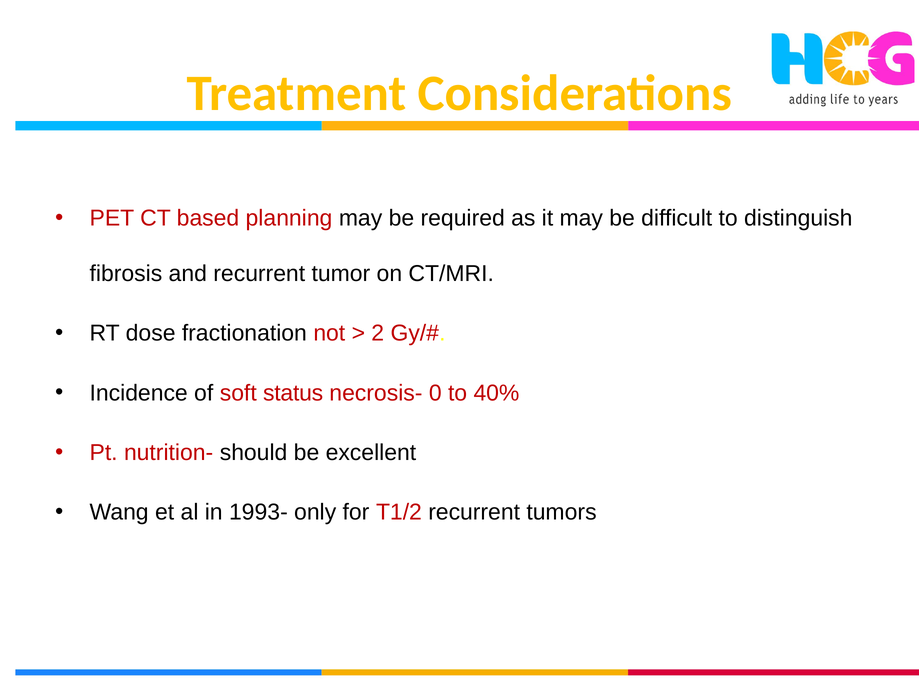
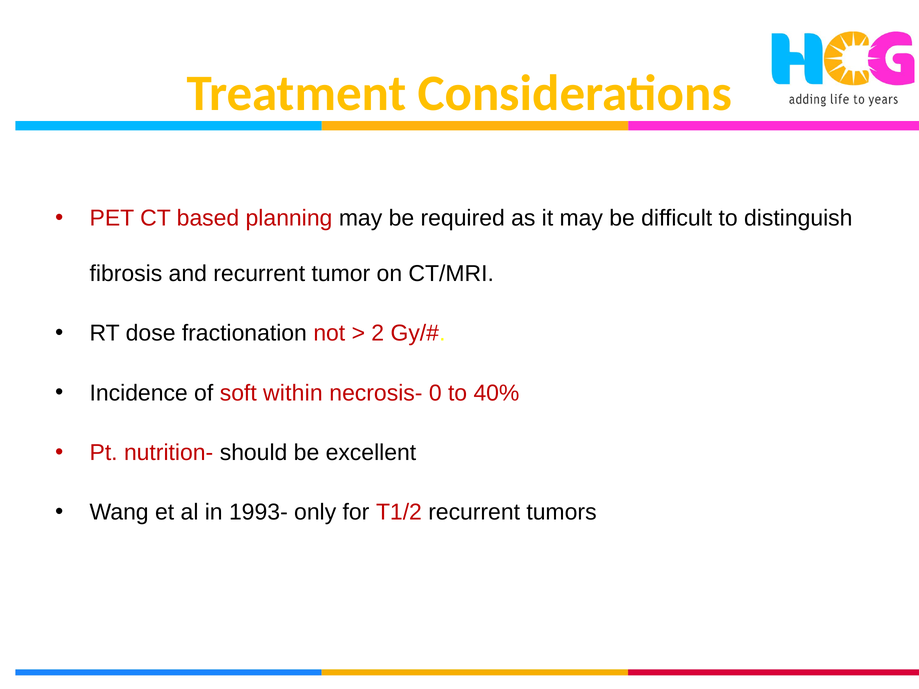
status: status -> within
